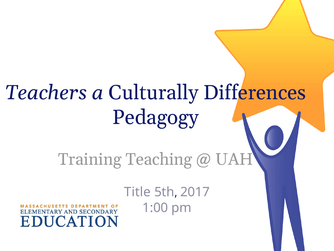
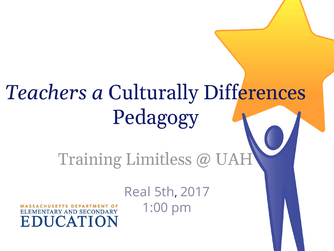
Teaching: Teaching -> Limitless
Title: Title -> Real
